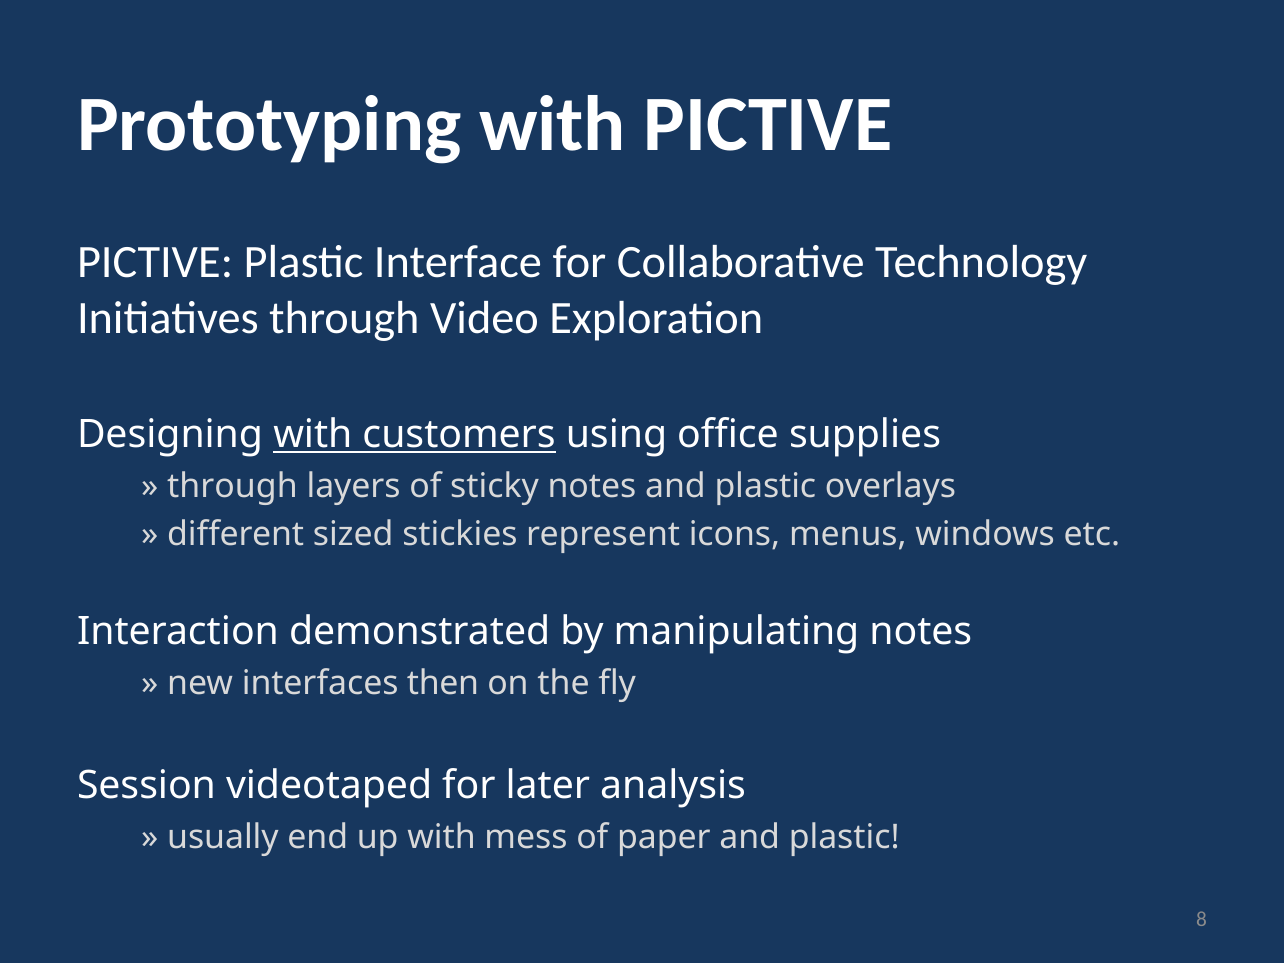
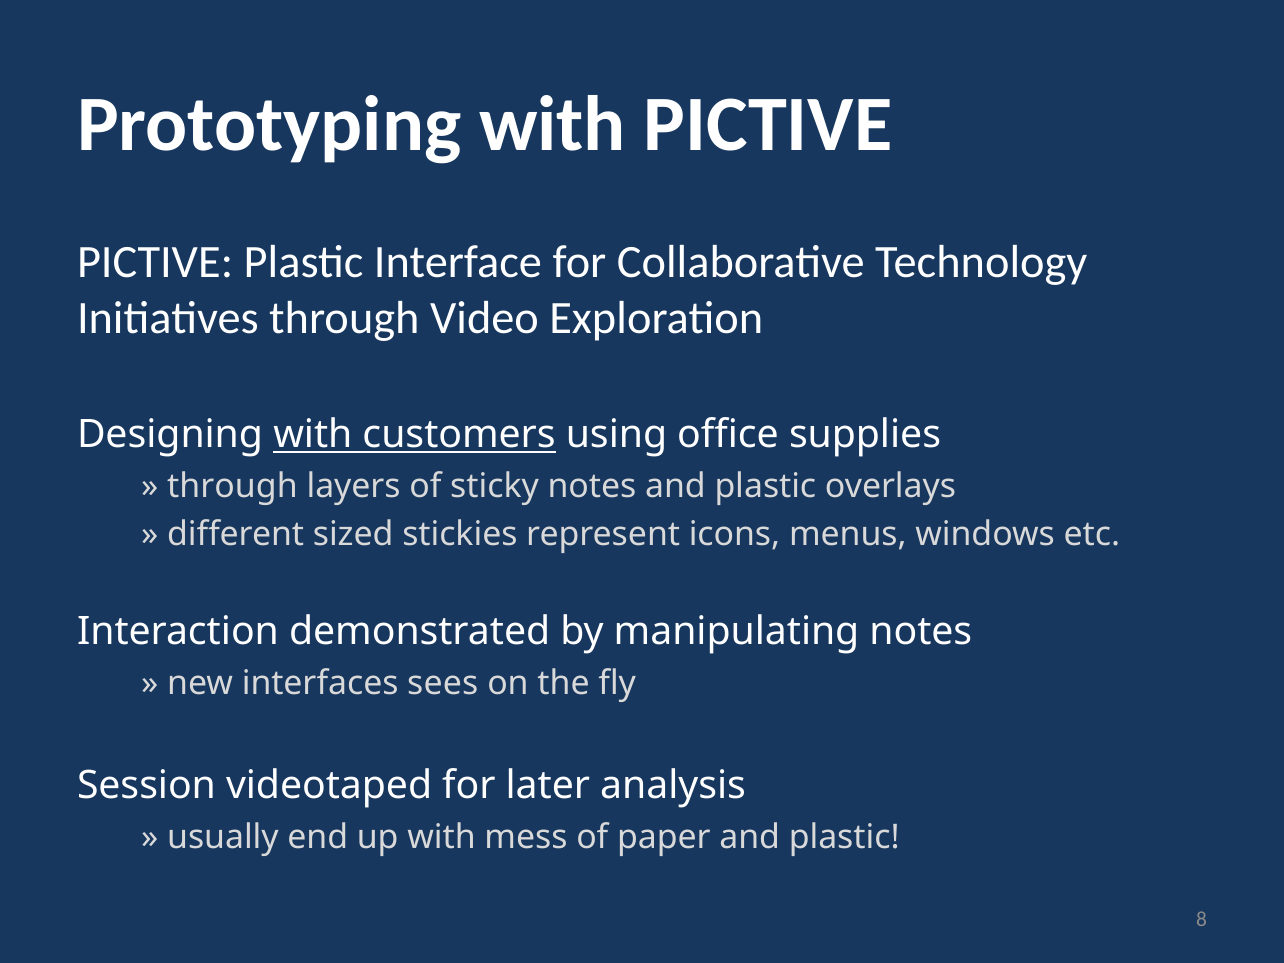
then: then -> sees
